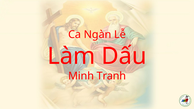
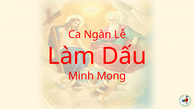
Tranh: Tranh -> Mong
